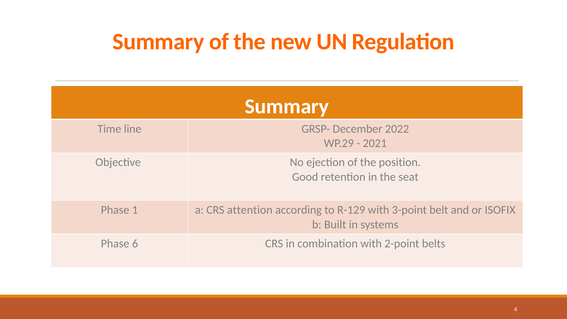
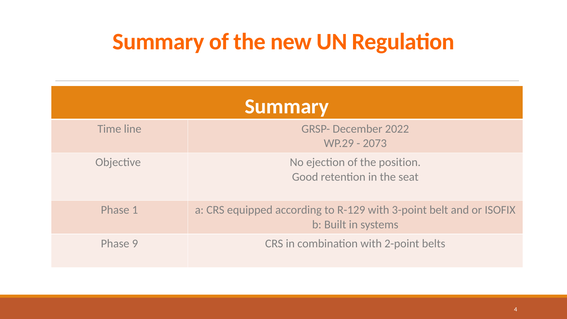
2021: 2021 -> 2073
attention: attention -> equipped
6: 6 -> 9
